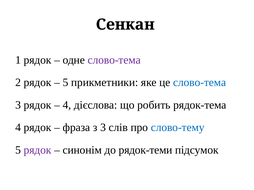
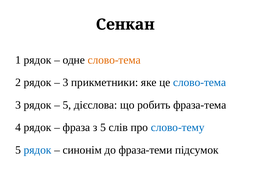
слово-тема at (114, 60) colour: purple -> orange
5 at (66, 83): 5 -> 3
4 at (67, 105): 4 -> 5
рядок-тема: рядок-тема -> фраза-тема
з 3: 3 -> 5
рядок at (38, 150) colour: purple -> blue
рядок-теми: рядок-теми -> фраза-теми
